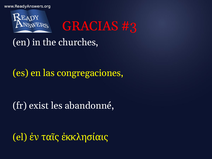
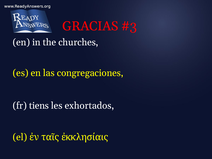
exist: exist -> tiens
abandonné: abandonné -> exhortados
